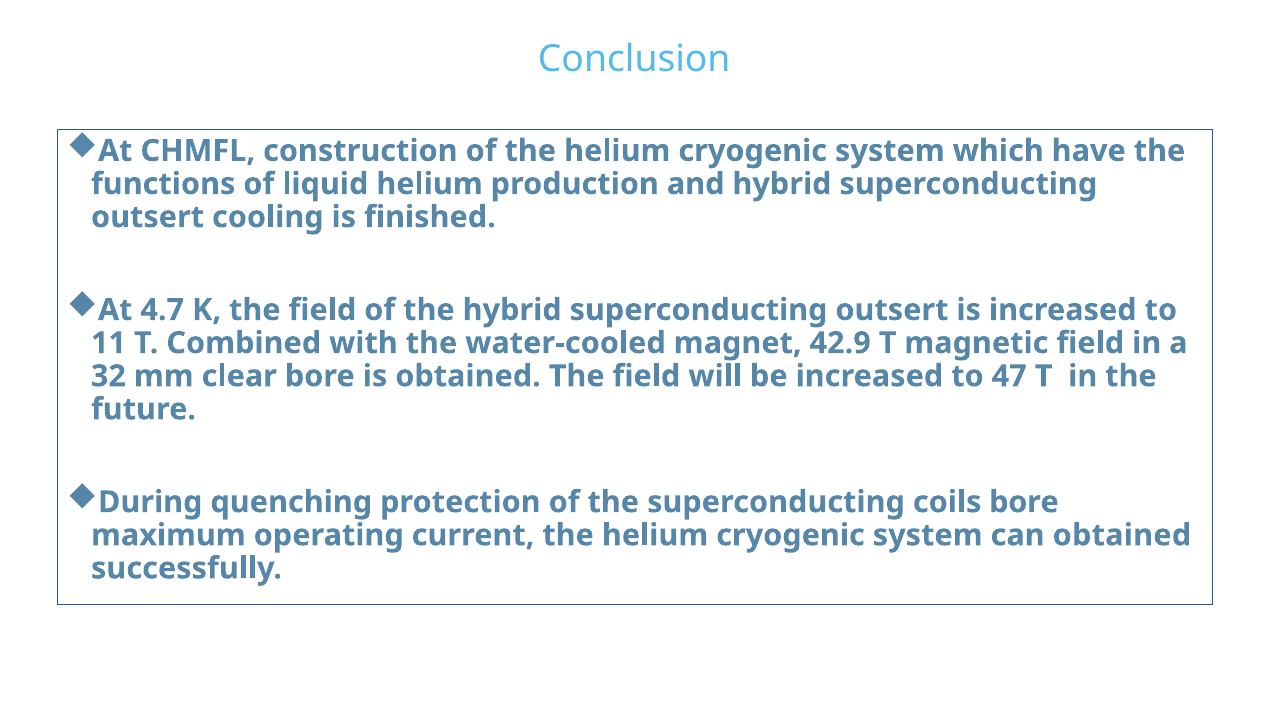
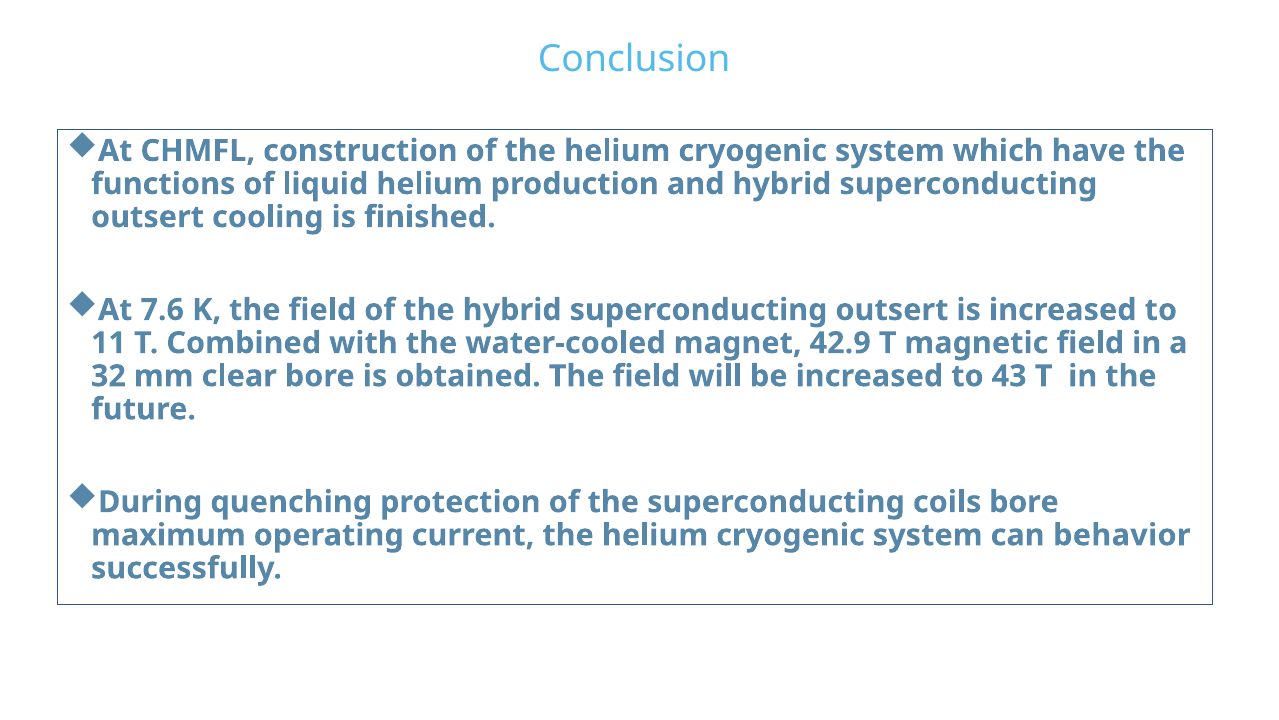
4.7: 4.7 -> 7.6
47: 47 -> 43
can obtained: obtained -> behavior
